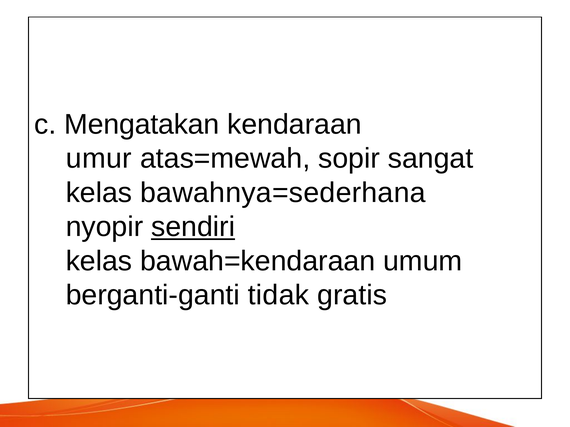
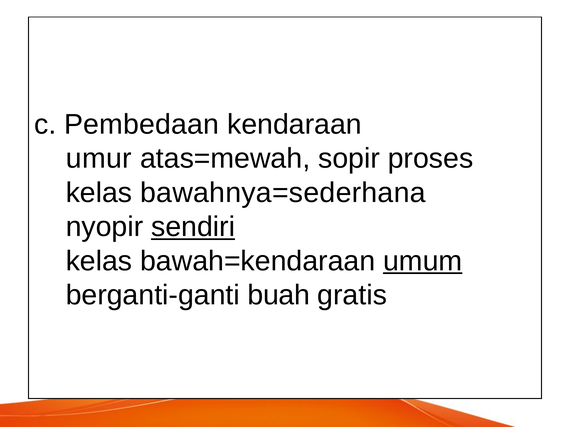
Mengatakan: Mengatakan -> Pembedaan
sangat: sangat -> proses
umum underline: none -> present
tidak: tidak -> buah
